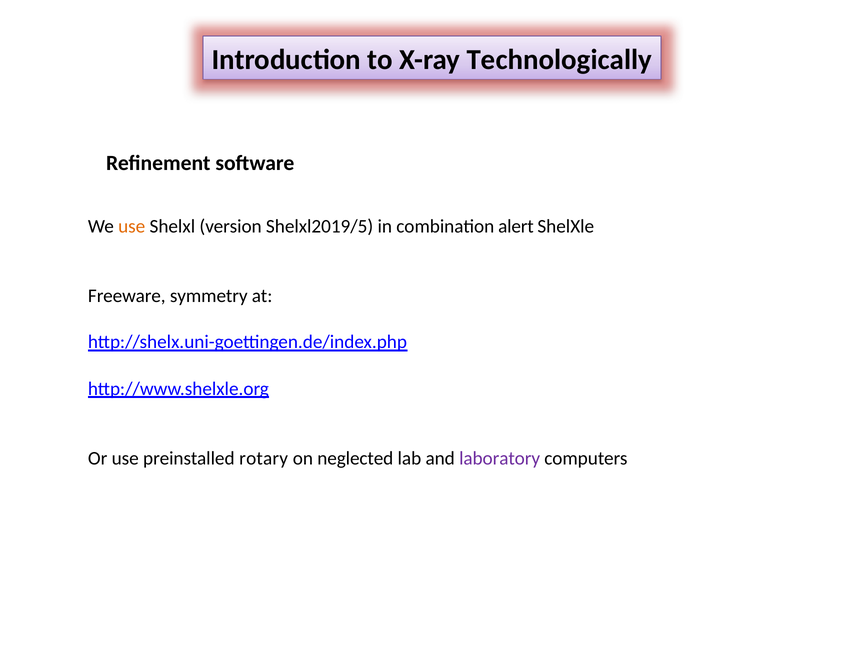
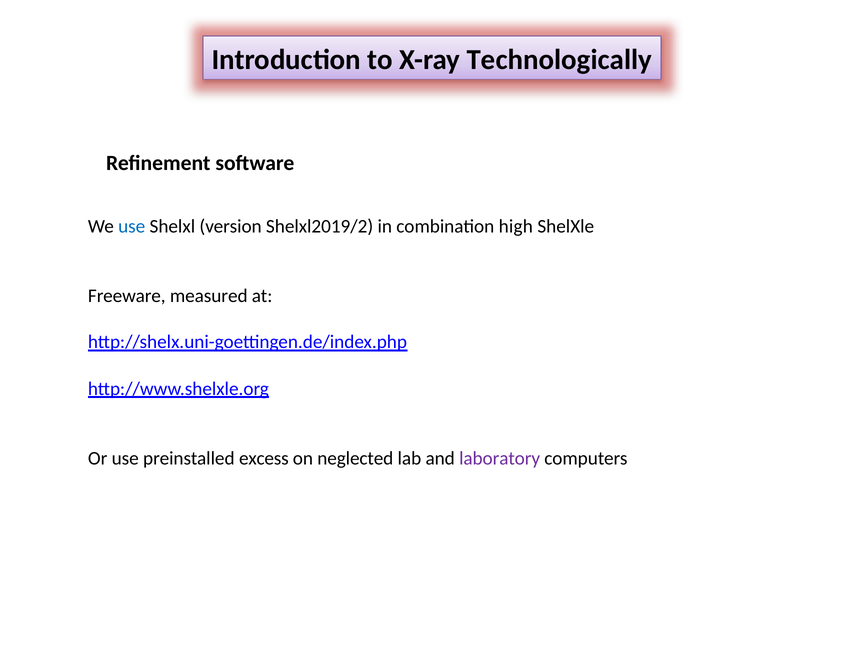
use at (132, 226) colour: orange -> blue
Shelxl2019/5: Shelxl2019/5 -> Shelxl2019/2
alert: alert -> high
symmetry: symmetry -> measured
rotary: rotary -> excess
